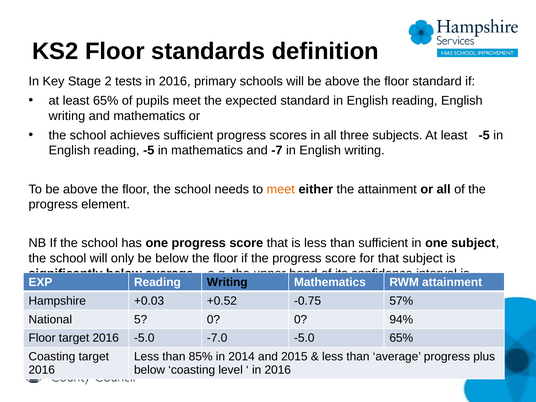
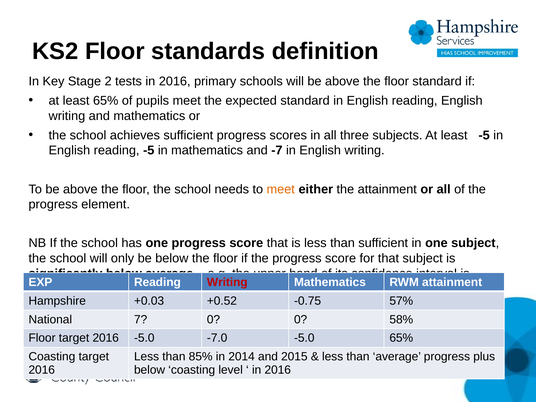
Writing at (227, 282) colour: black -> red
5: 5 -> 7
94%: 94% -> 58%
